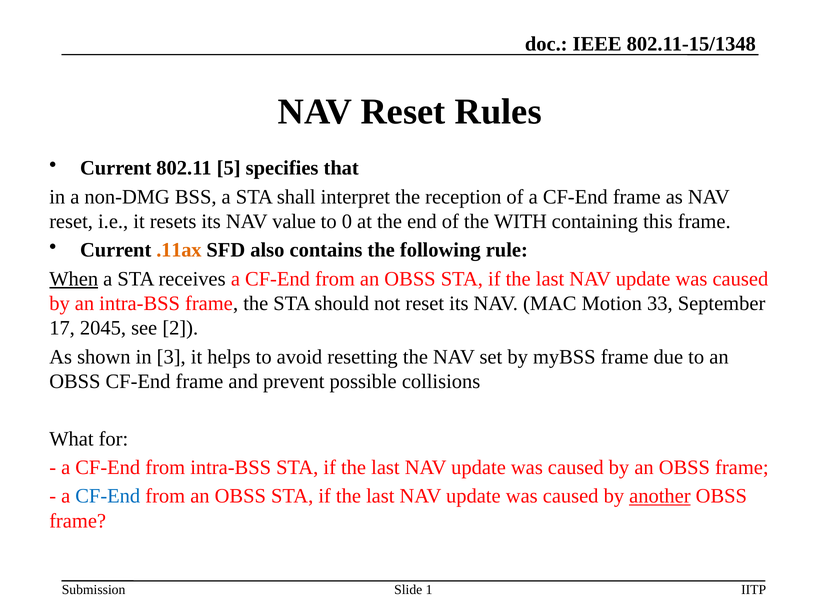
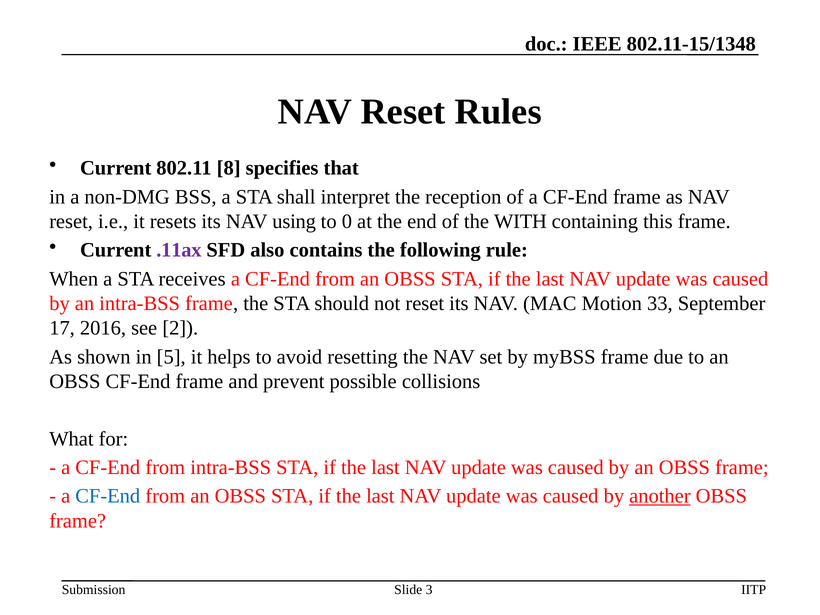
5: 5 -> 8
value: value -> using
.11ax colour: orange -> purple
When underline: present -> none
2045: 2045 -> 2016
3: 3 -> 5
1: 1 -> 3
